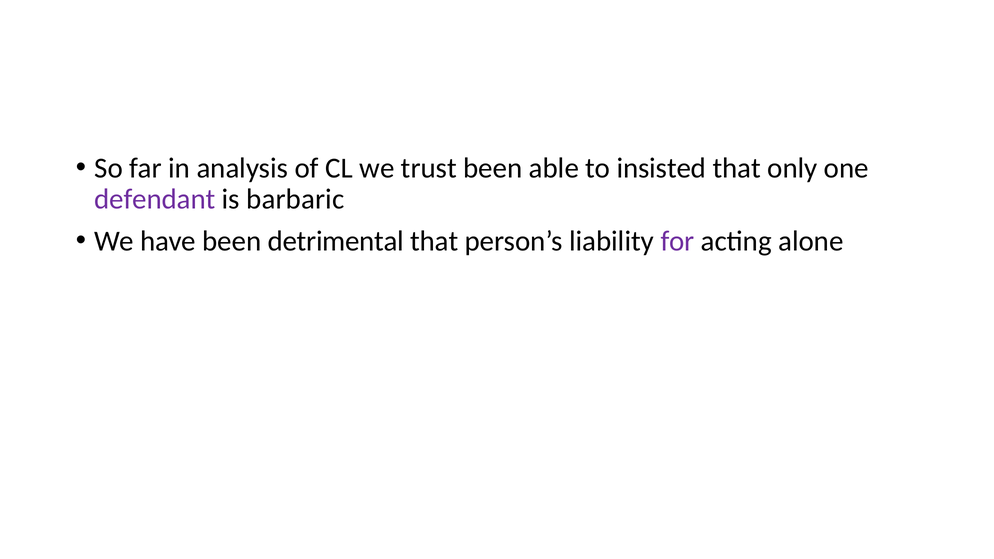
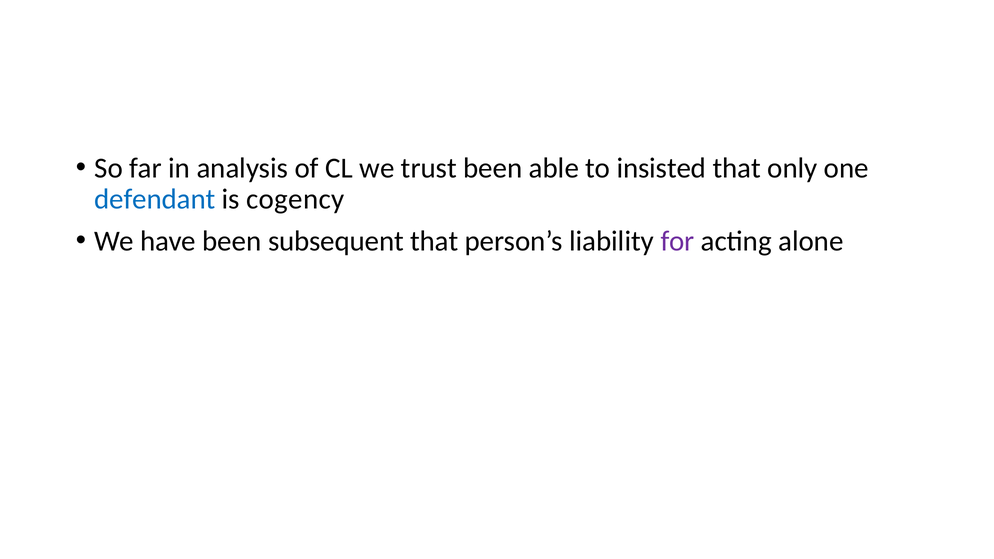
defendant colour: purple -> blue
barbaric: barbaric -> cogency
detrimental: detrimental -> subsequent
